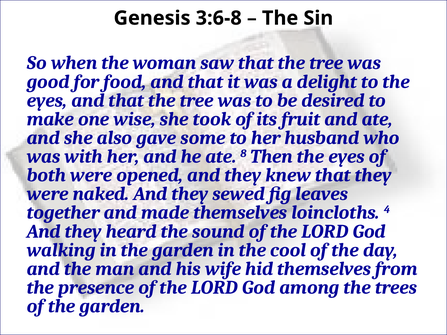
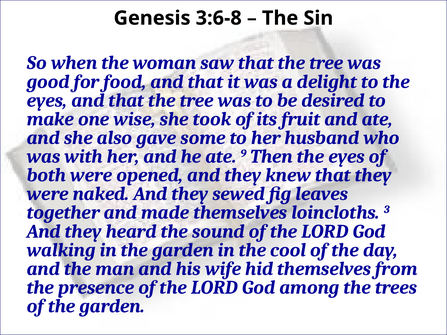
8: 8 -> 9
4: 4 -> 3
